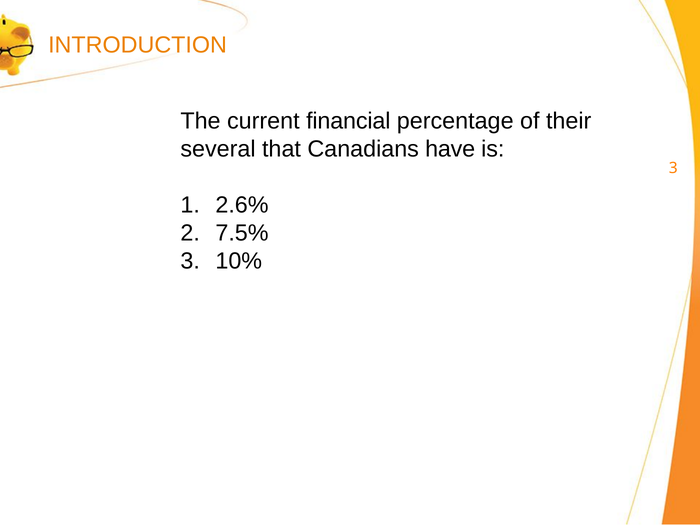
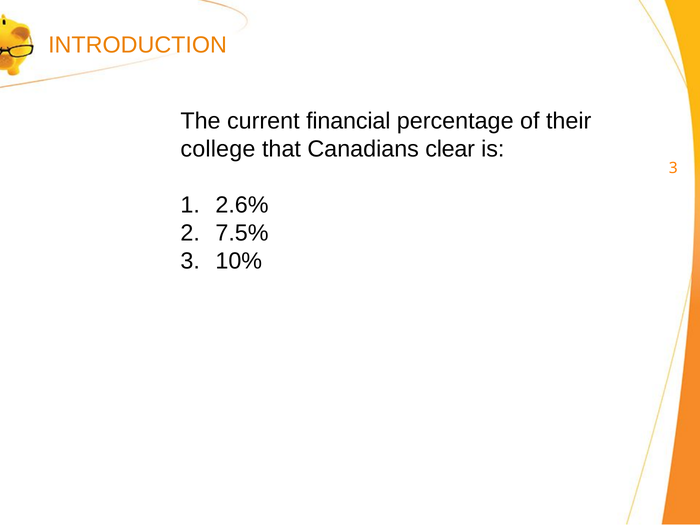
several: several -> college
have: have -> clear
